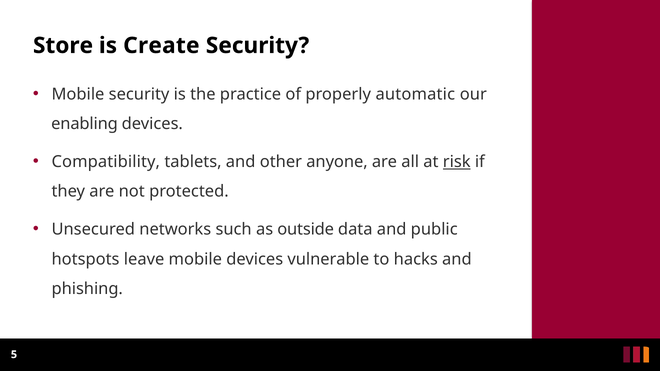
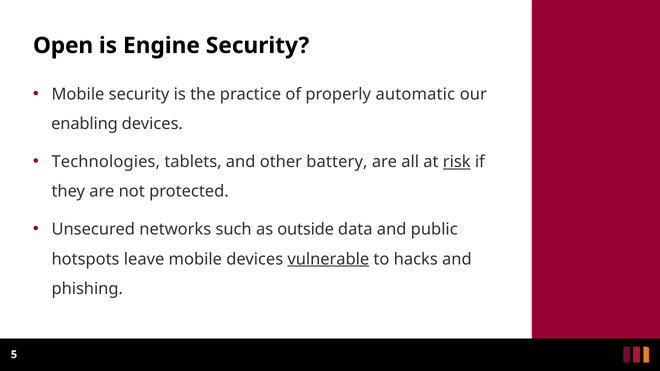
Store: Store -> Open
Create: Create -> Engine
Compatibility: Compatibility -> Technologies
anyone: anyone -> battery
vulnerable underline: none -> present
